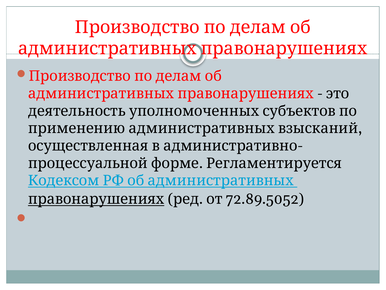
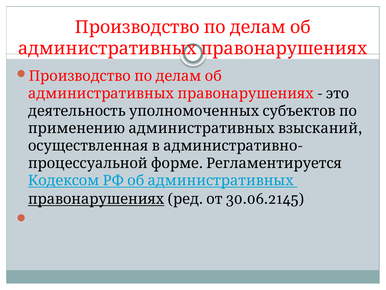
72.89.5052: 72.89.5052 -> 30.06.2145
